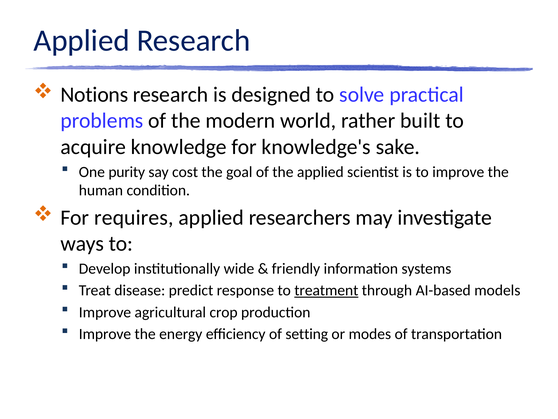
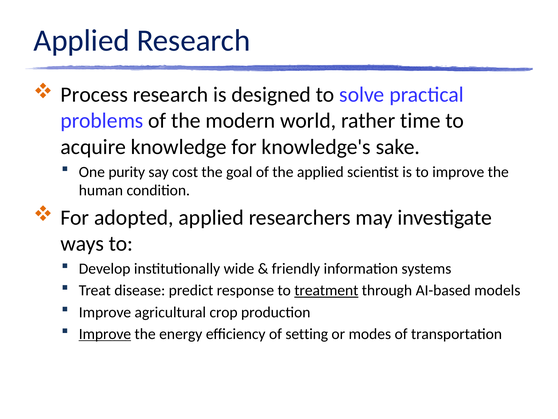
Notions: Notions -> Process
built: built -> time
requires: requires -> adopted
Improve at (105, 334) underline: none -> present
